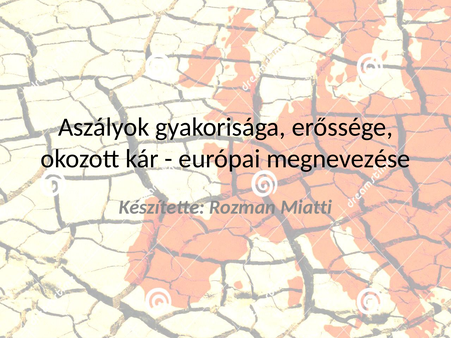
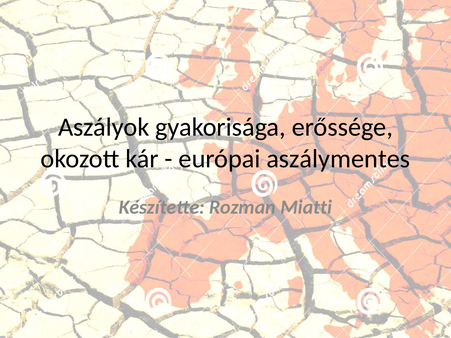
megnevezése: megnevezése -> aszálymentes
